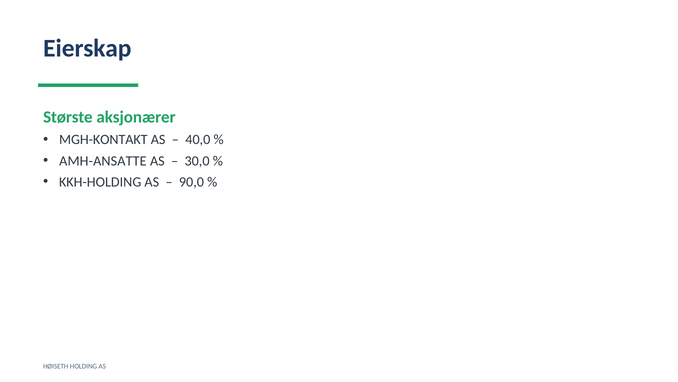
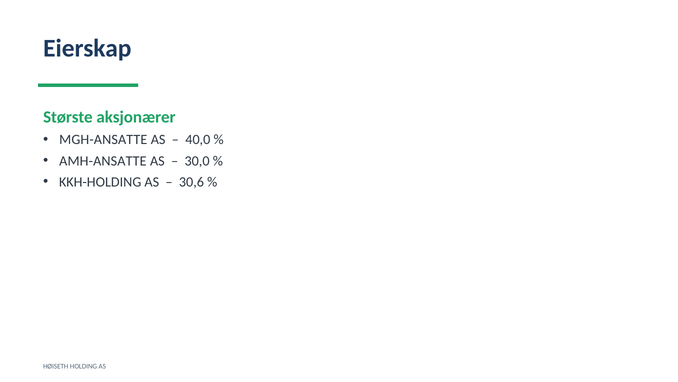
MGH-KONTAKT: MGH-KONTAKT -> MGH-ANSATTE
90,0: 90,0 -> 30,6
